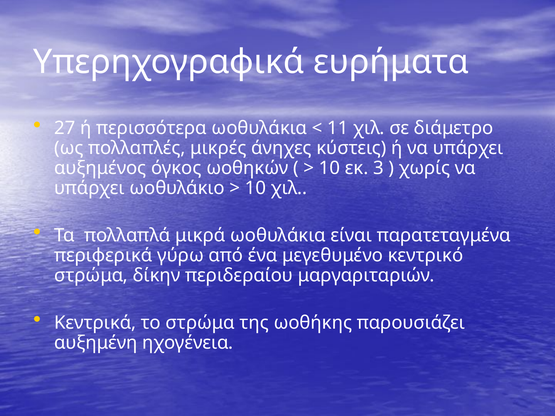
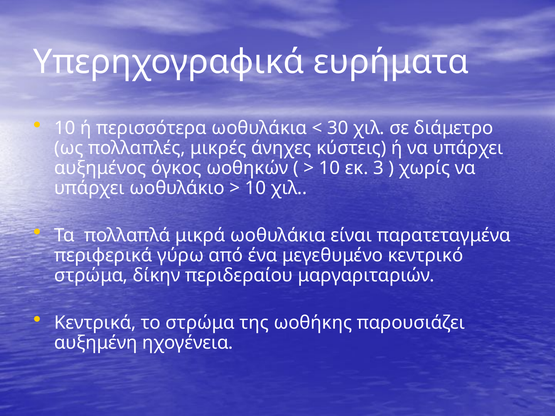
27 at (65, 128): 27 -> 10
11: 11 -> 30
